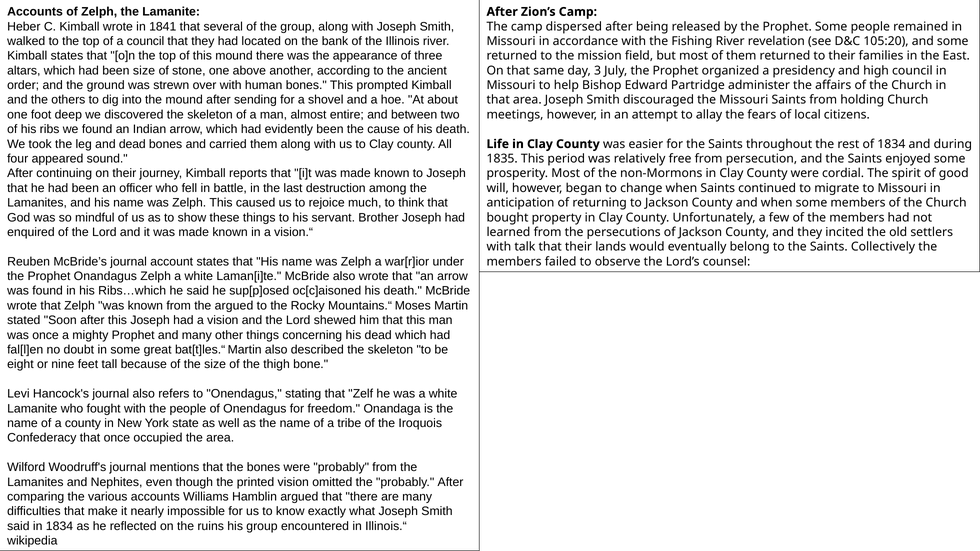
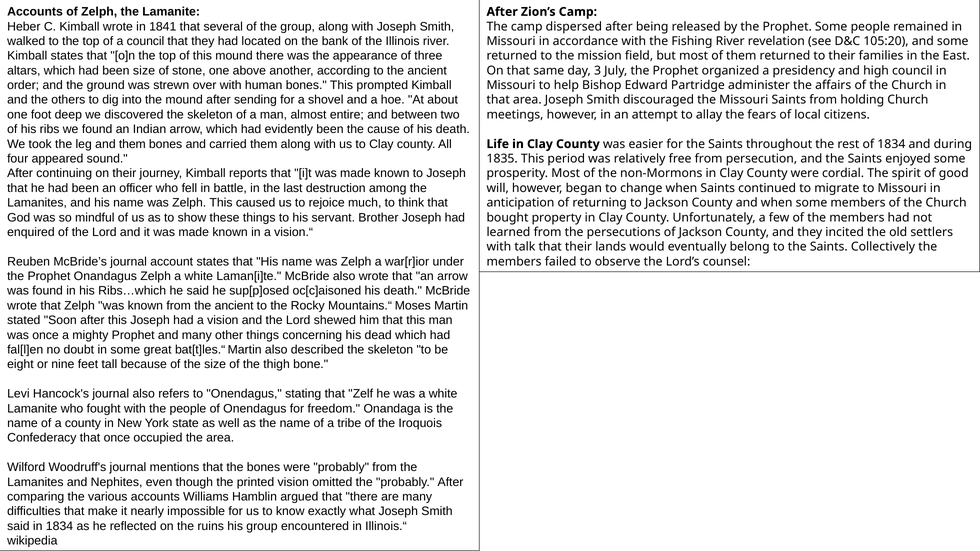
and dead: dead -> them
from the argued: argued -> ancient
